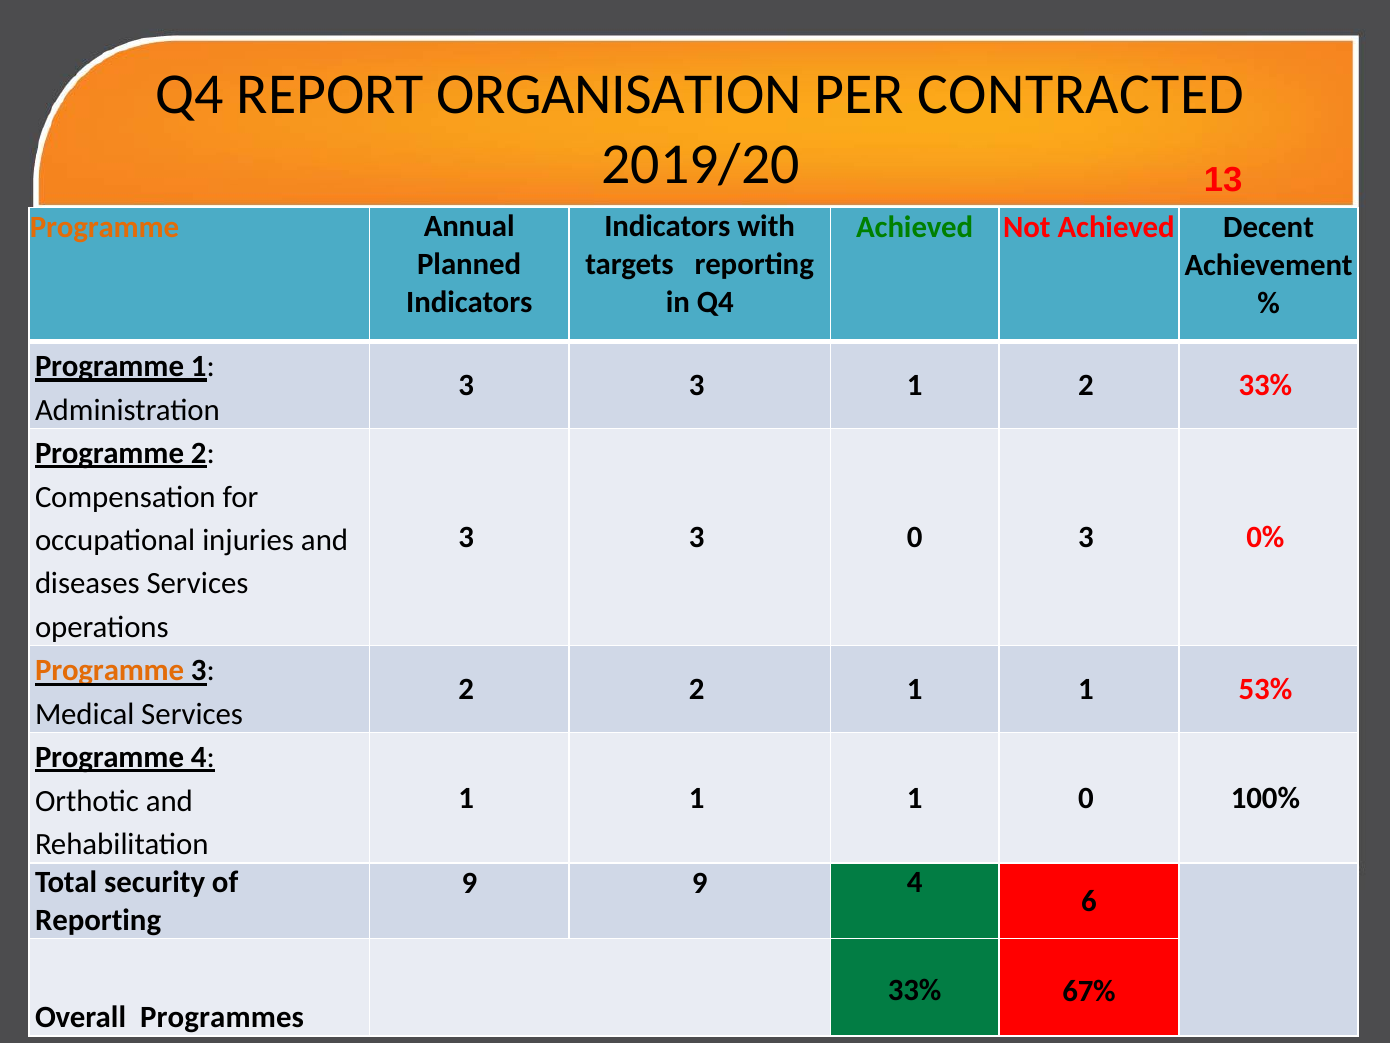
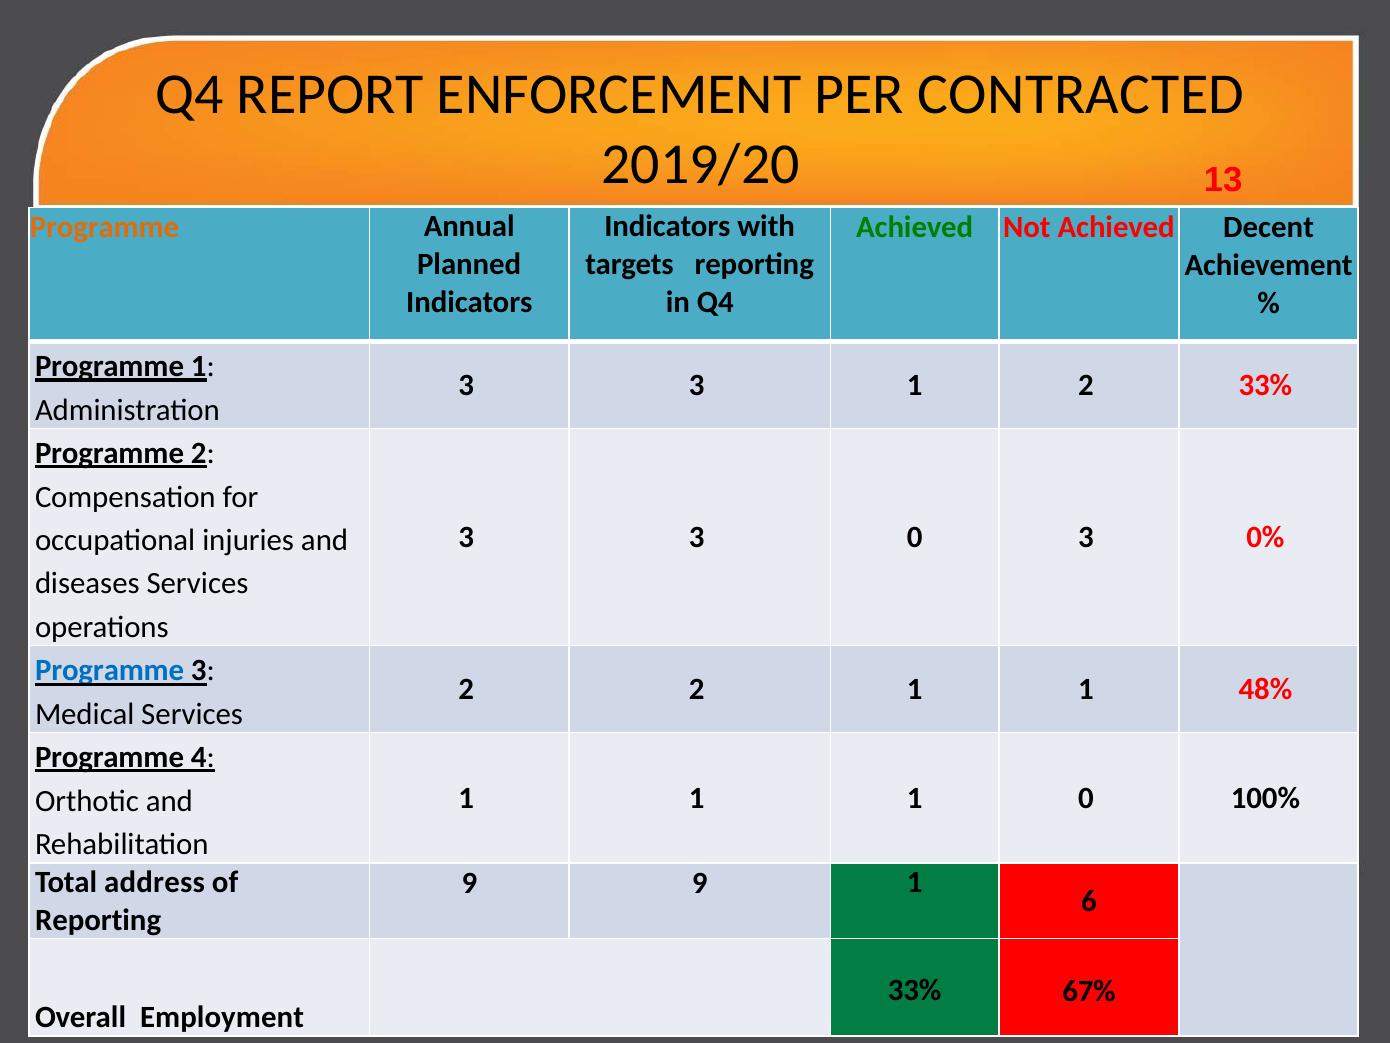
ORGANISATION: ORGANISATION -> ENFORCEMENT
Programme at (110, 670) colour: orange -> blue
53%: 53% -> 48%
security: security -> address
9 4: 4 -> 1
Programmes: Programmes -> Employment
